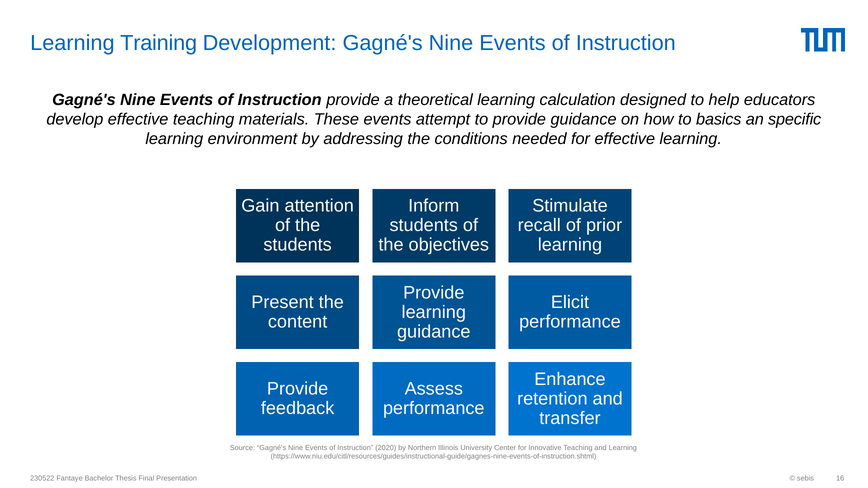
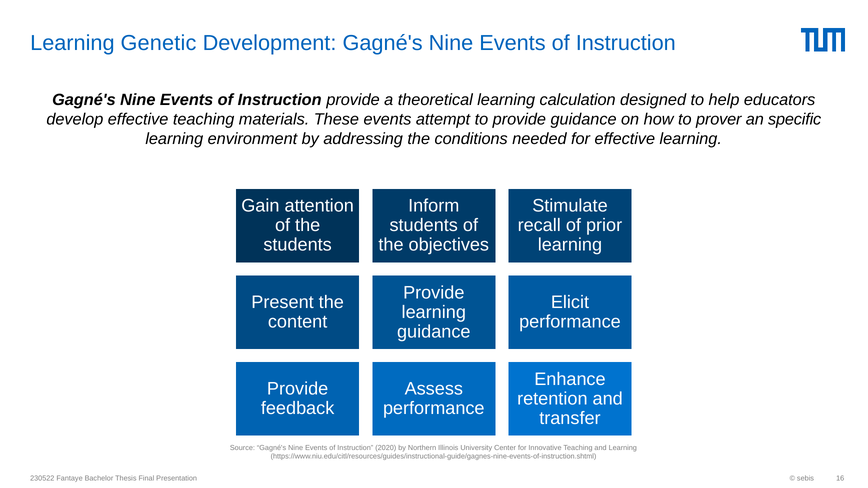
Training: Training -> Genetic
basics: basics -> prover
